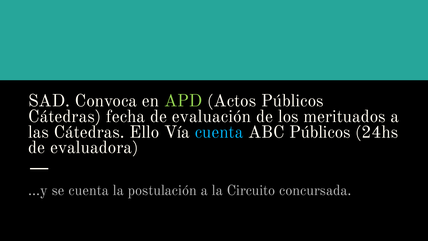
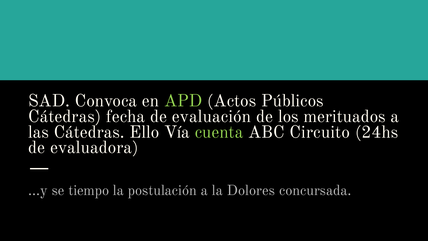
cuenta at (219, 132) colour: light blue -> light green
ABC Públicos: Públicos -> Circuito
se cuenta: cuenta -> tiempo
Circuito: Circuito -> Dolores
